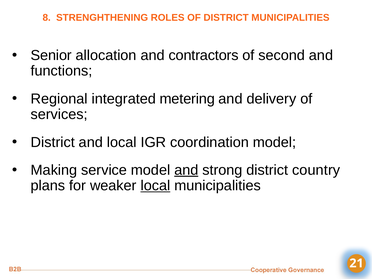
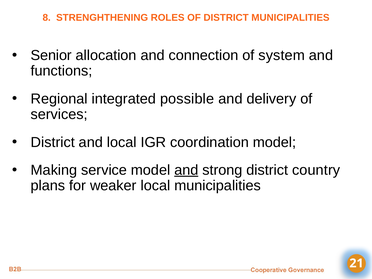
contractors: contractors -> connection
second: second -> system
metering: metering -> possible
local at (155, 186) underline: present -> none
